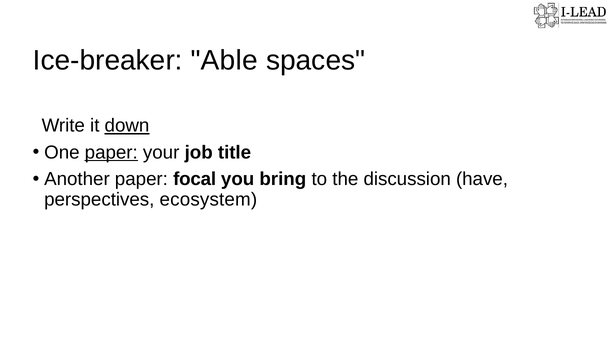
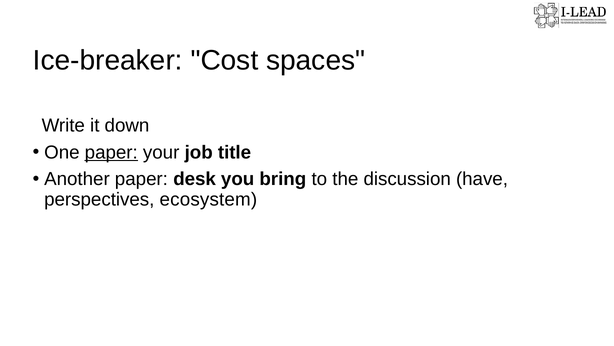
Able: Able -> Cost
down underline: present -> none
focal: focal -> desk
